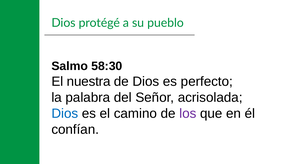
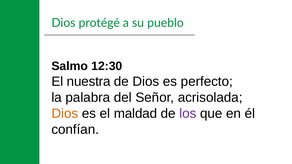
58:30: 58:30 -> 12:30
Dios at (65, 114) colour: blue -> orange
camino: camino -> maldad
